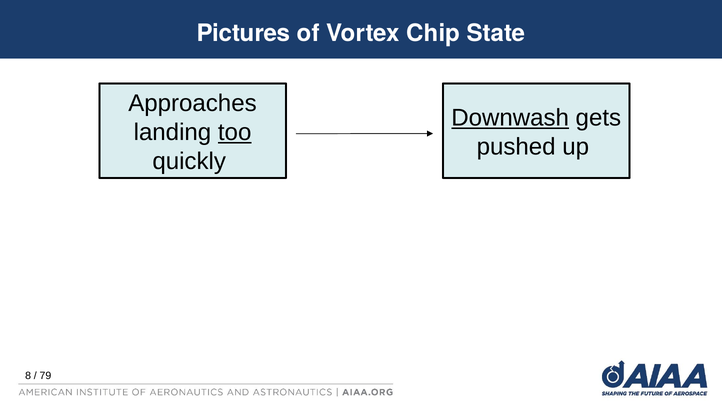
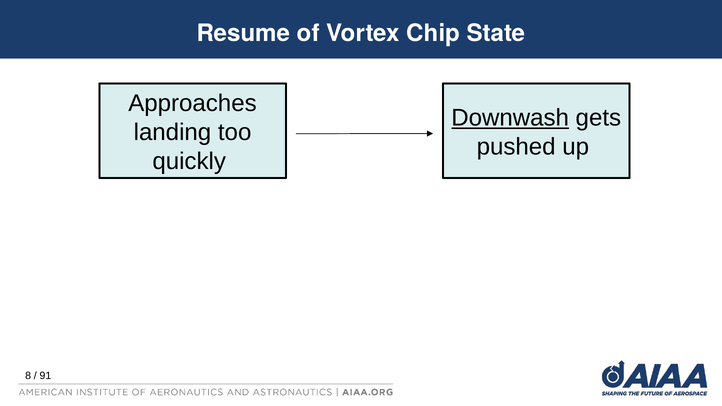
Pictures: Pictures -> Resume
too underline: present -> none
79: 79 -> 91
